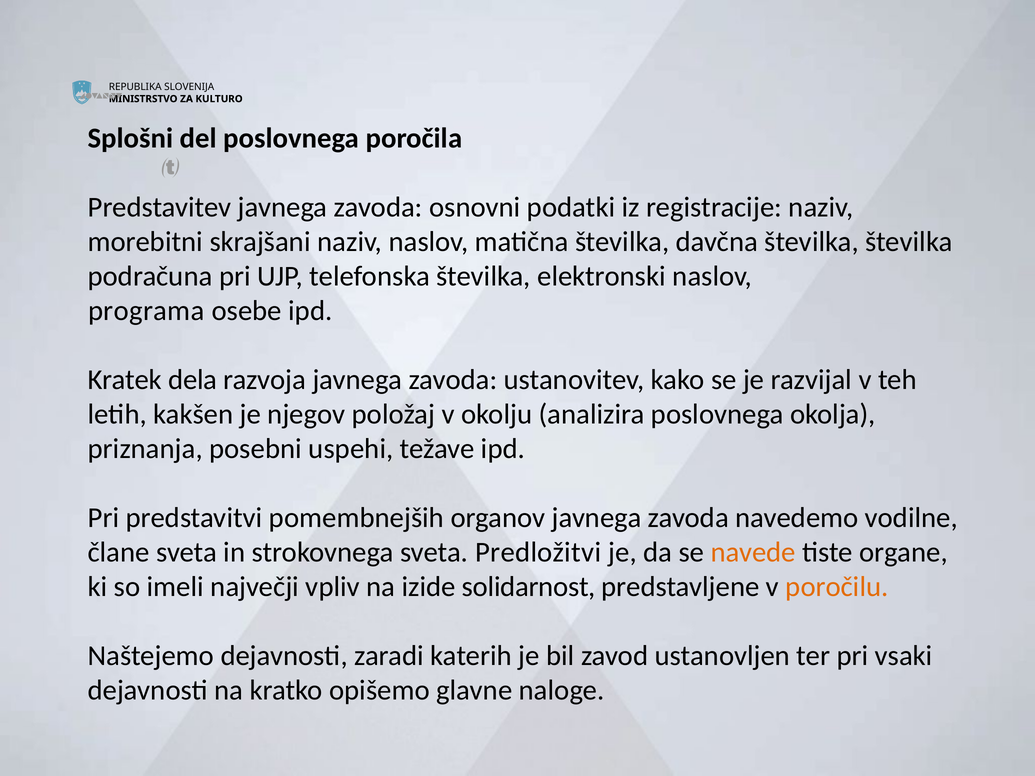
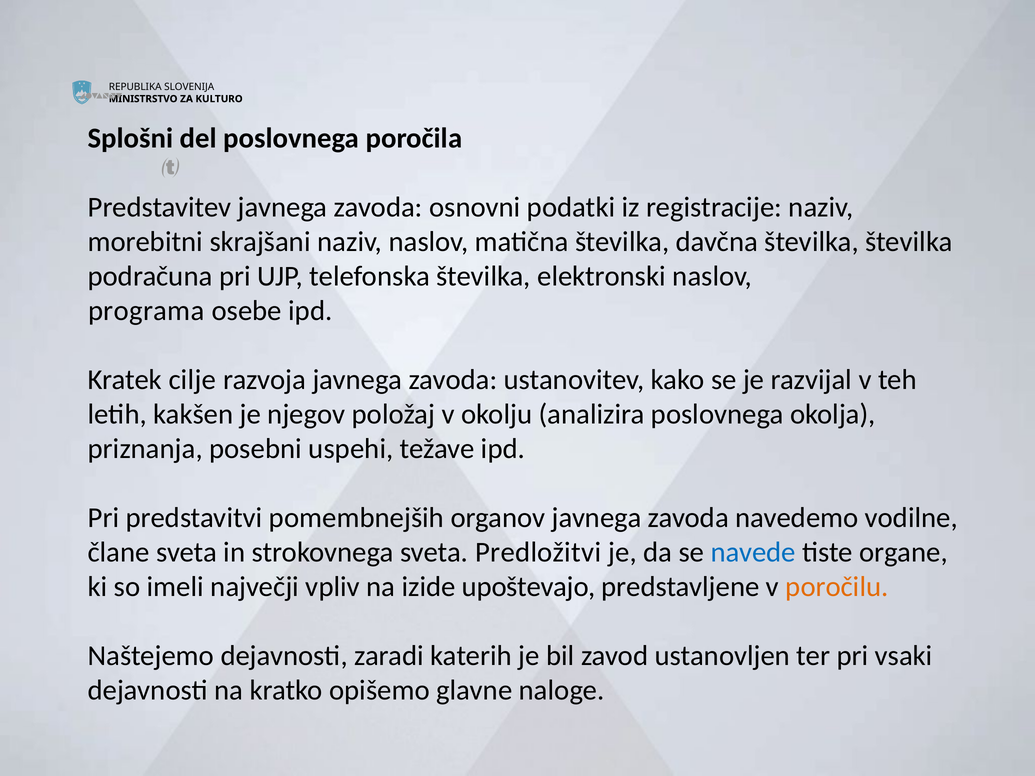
dela: dela -> cilje
navede colour: orange -> blue
solidarnost: solidarnost -> upoštevajo
